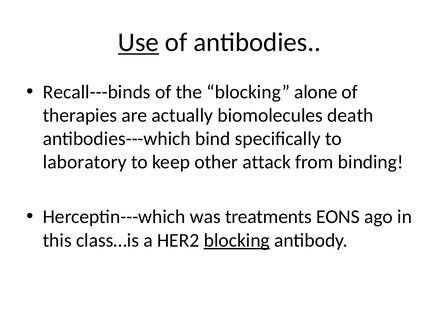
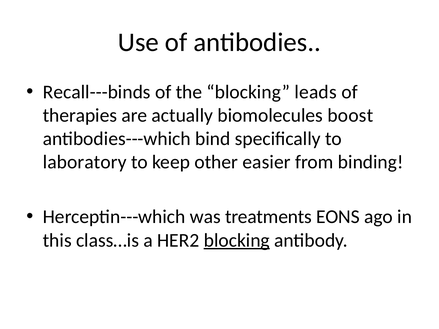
Use underline: present -> none
alone: alone -> leads
death: death -> boost
attack: attack -> easier
